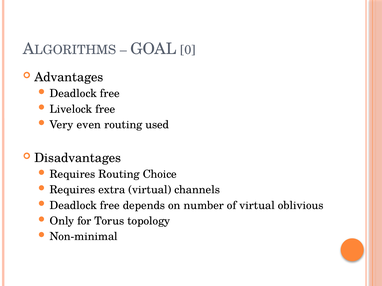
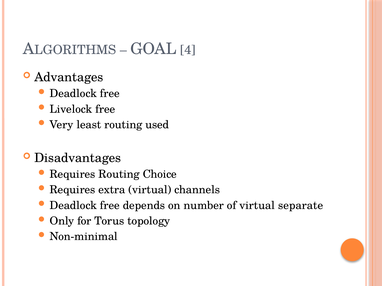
0: 0 -> 4
even: even -> least
oblivious: oblivious -> separate
